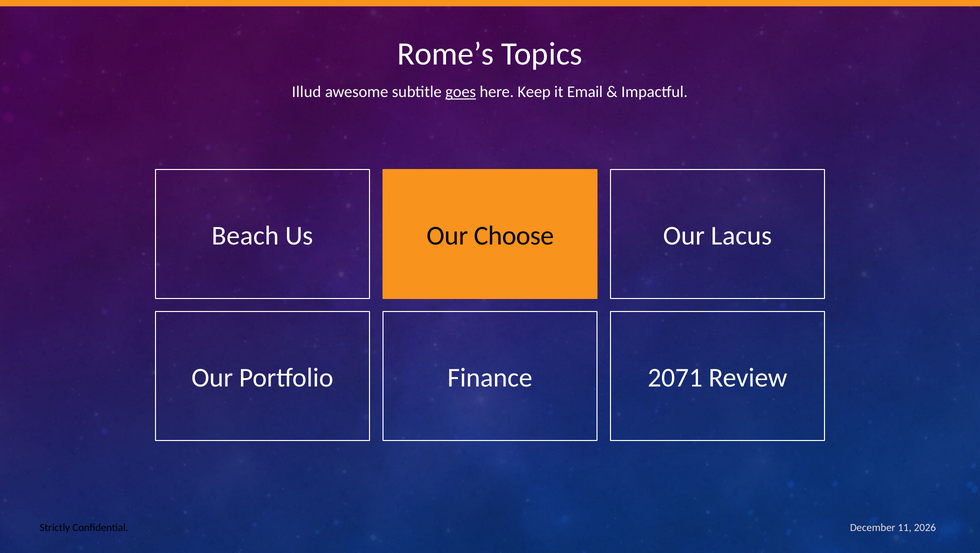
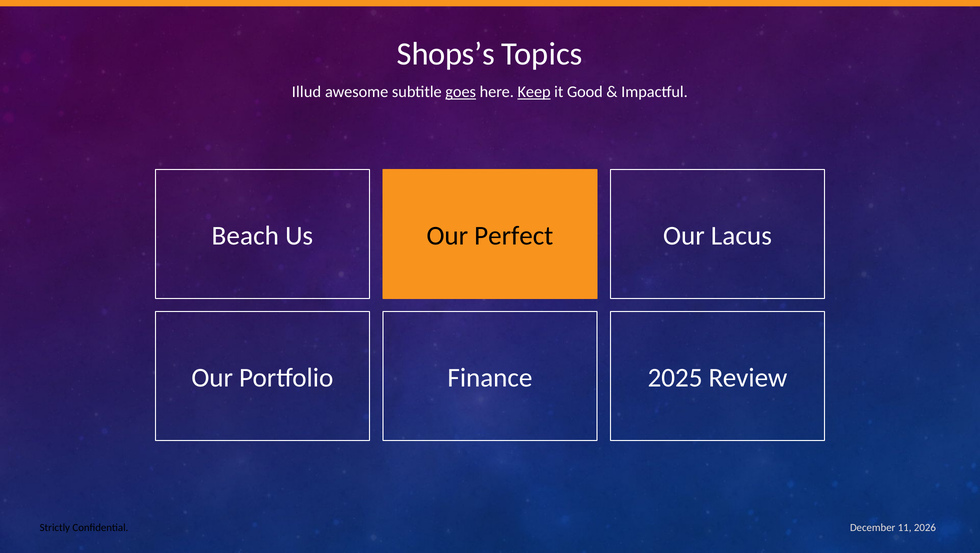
Rome’s: Rome’s -> Shops’s
Keep underline: none -> present
Email: Email -> Good
Choose: Choose -> Perfect
2071: 2071 -> 2025
